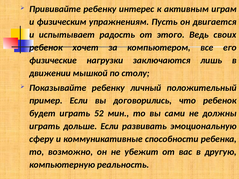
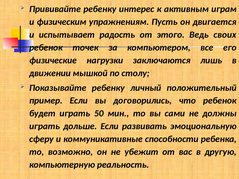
хочет: хочет -> точек
52: 52 -> 50
